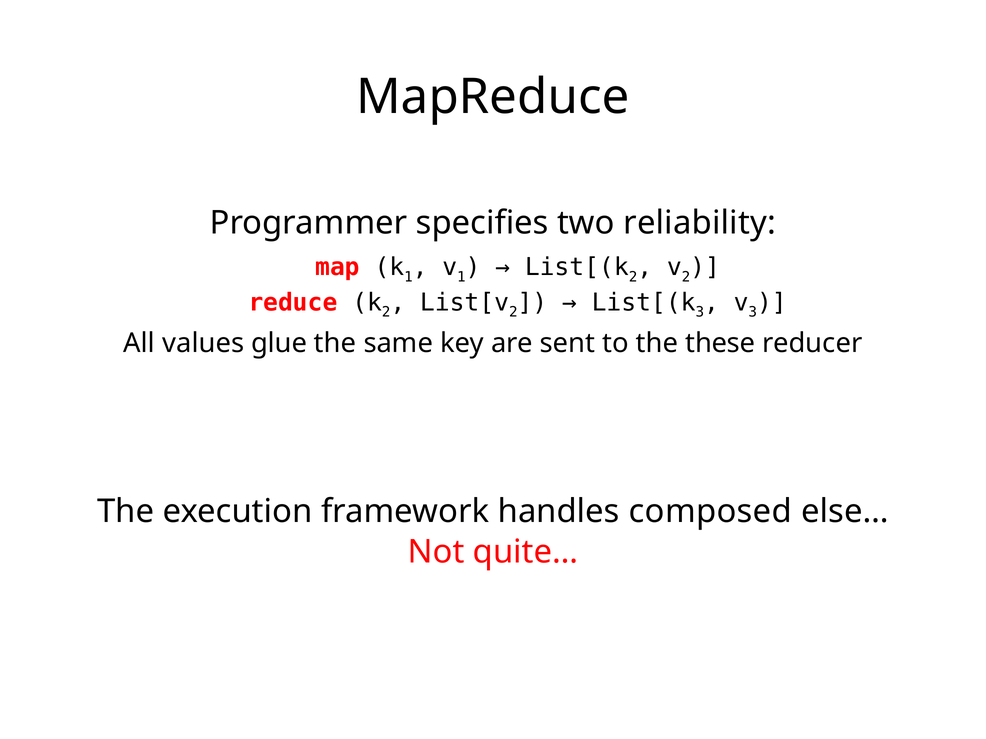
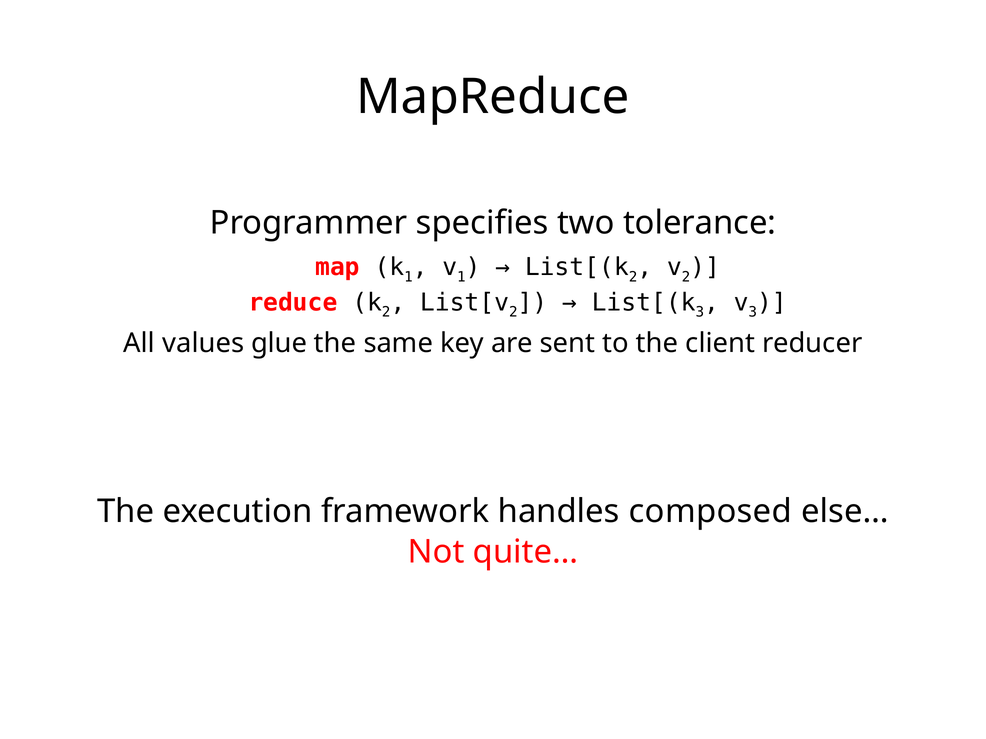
reliability: reliability -> tolerance
these: these -> client
